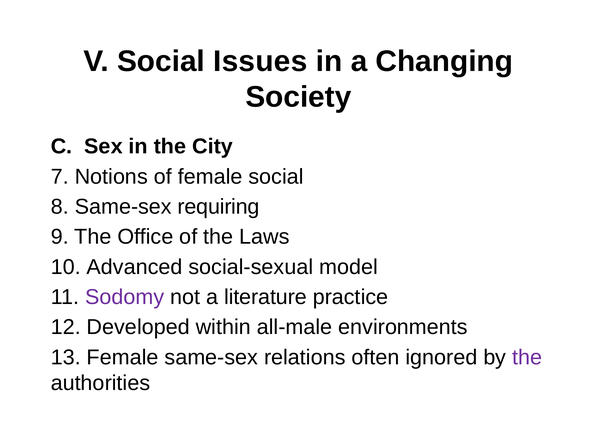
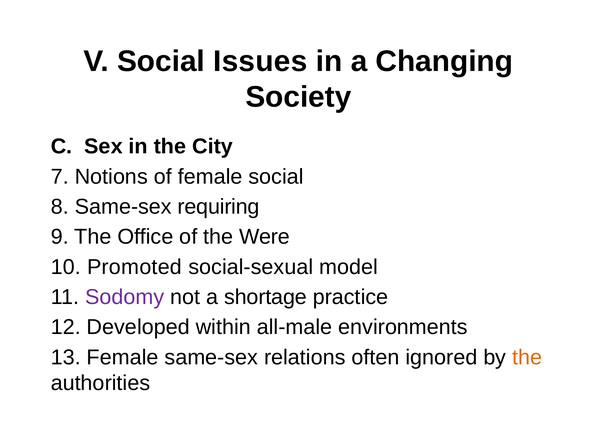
Laws: Laws -> Were
Advanced: Advanced -> Promoted
literature: literature -> shortage
the at (527, 358) colour: purple -> orange
